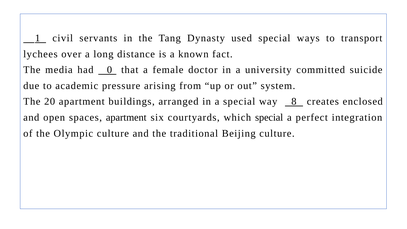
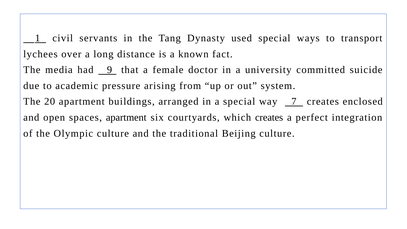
0: 0 -> 9
8: 8 -> 7
which special: special -> creates
